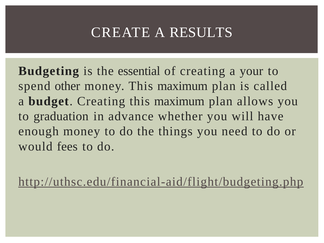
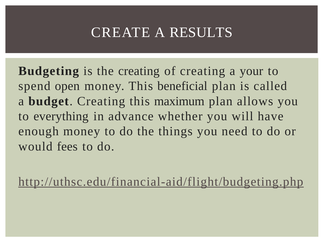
the essential: essential -> creating
other: other -> open
money This maximum: maximum -> beneficial
graduation: graduation -> everything
